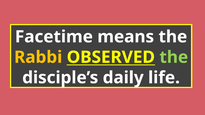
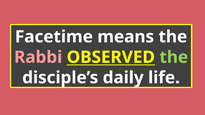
Rabbi colour: yellow -> pink
